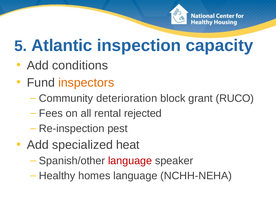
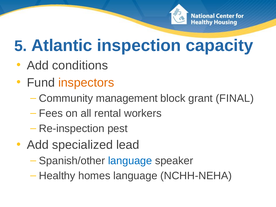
deterioration: deterioration -> management
RUCO: RUCO -> FINAL
rejected: rejected -> workers
heat: heat -> lead
language at (130, 161) colour: red -> blue
